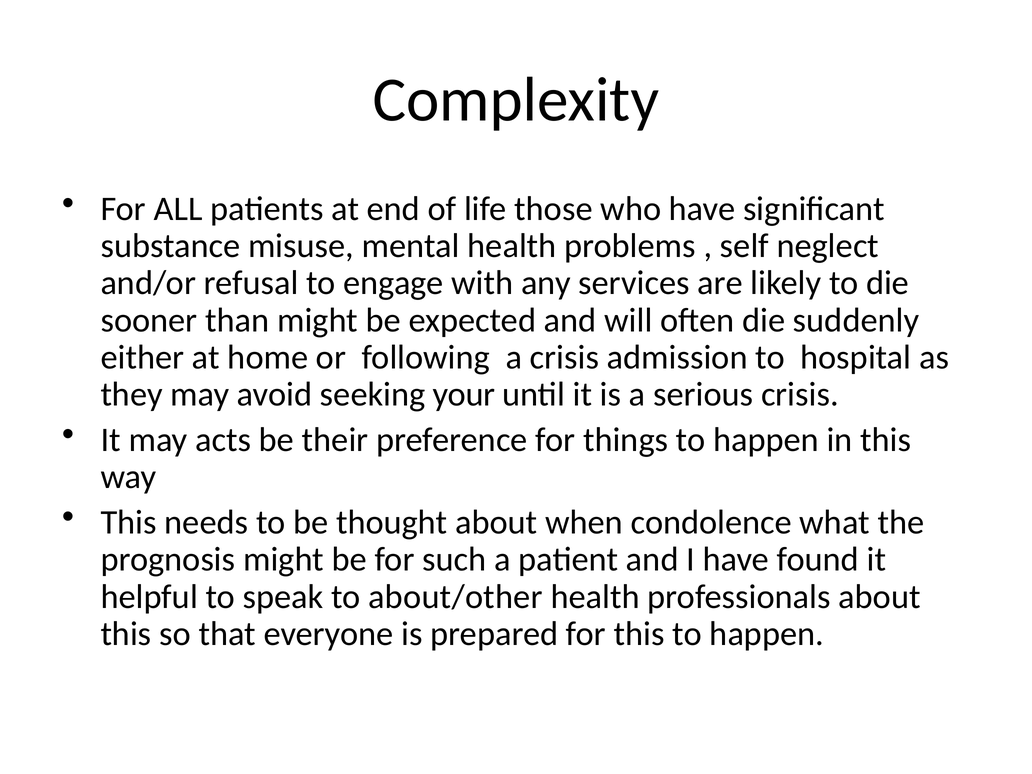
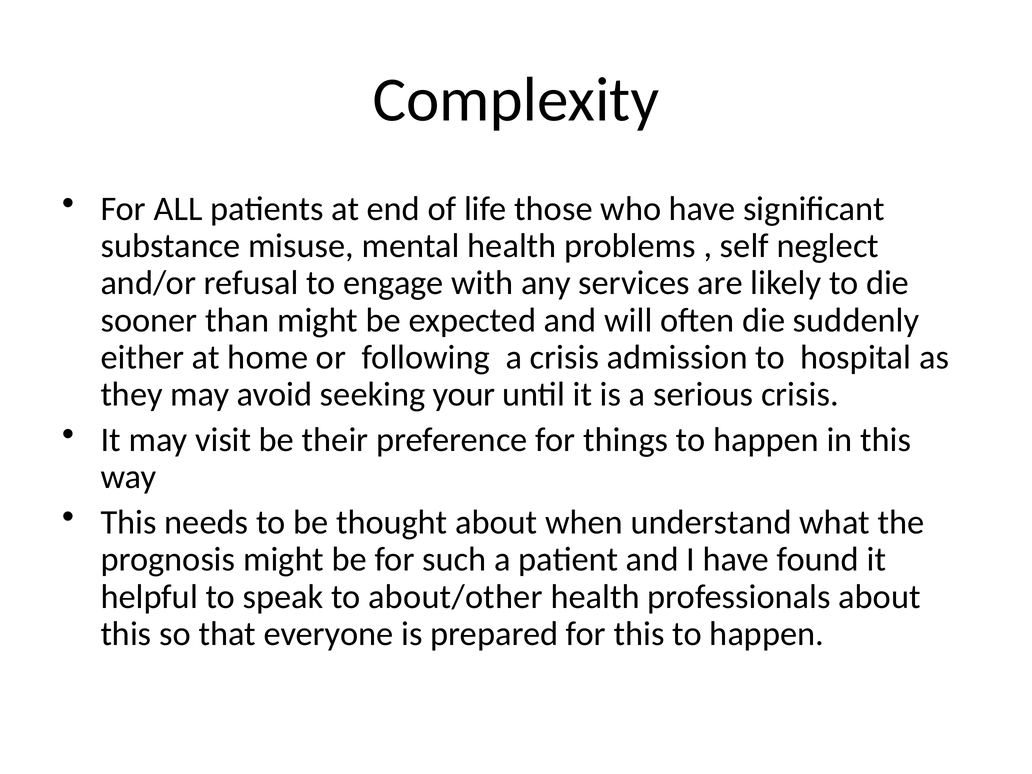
acts: acts -> visit
condolence: condolence -> understand
